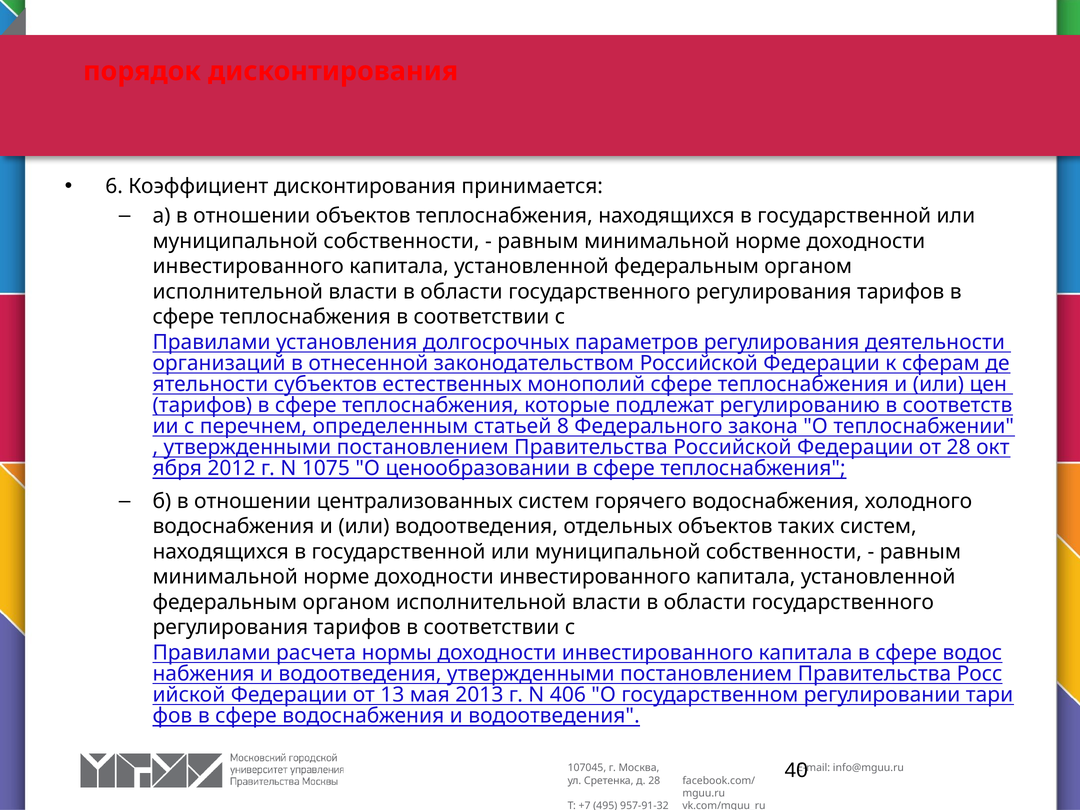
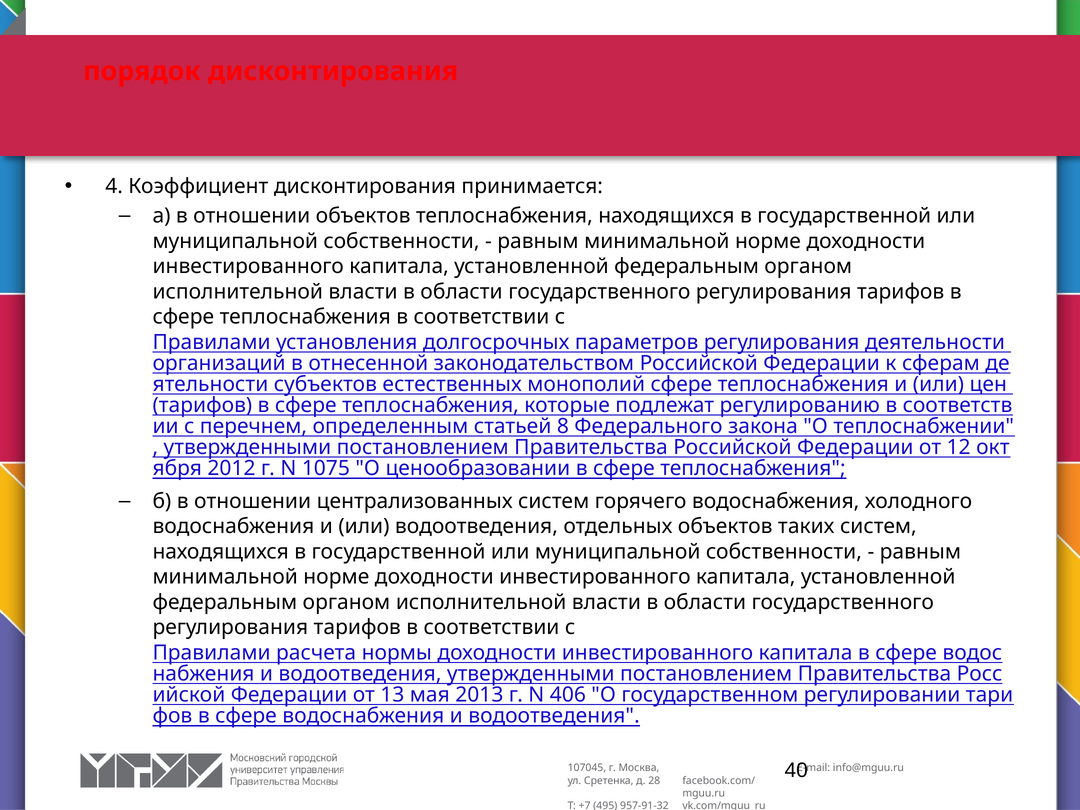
6: 6 -> 4
от 28: 28 -> 12
